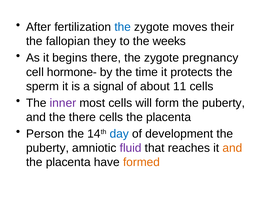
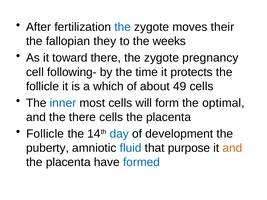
begins: begins -> toward
hormone-: hormone- -> following-
sperm at (43, 86): sperm -> follicle
signal: signal -> which
11: 11 -> 49
inner colour: purple -> blue
form the puberty: puberty -> optimal
Person at (45, 134): Person -> Follicle
fluid colour: purple -> blue
reaches: reaches -> purpose
formed colour: orange -> blue
